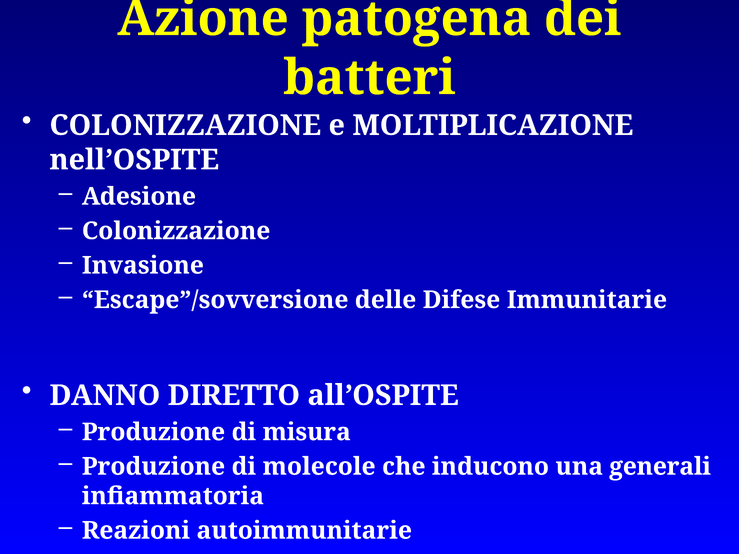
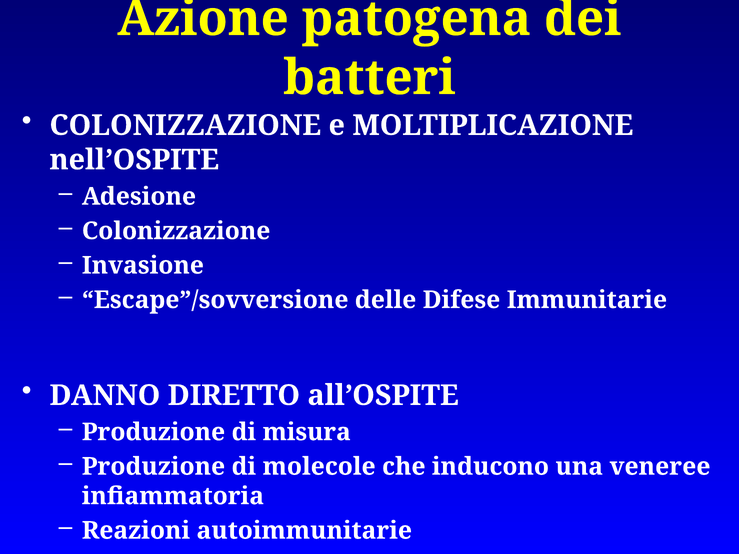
generali: generali -> veneree
